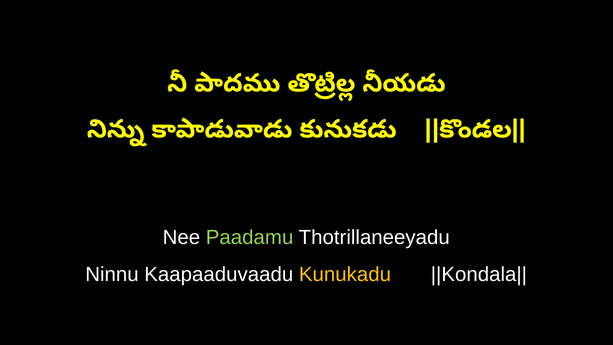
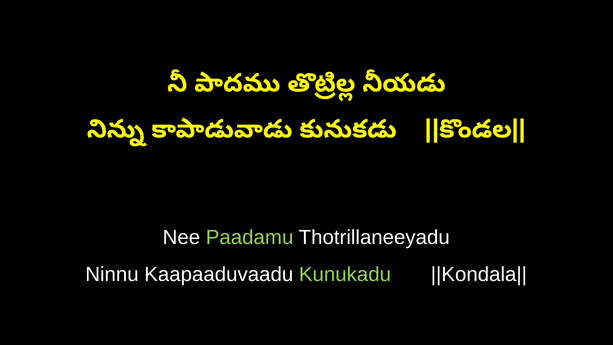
Kunukadu colour: yellow -> light green
